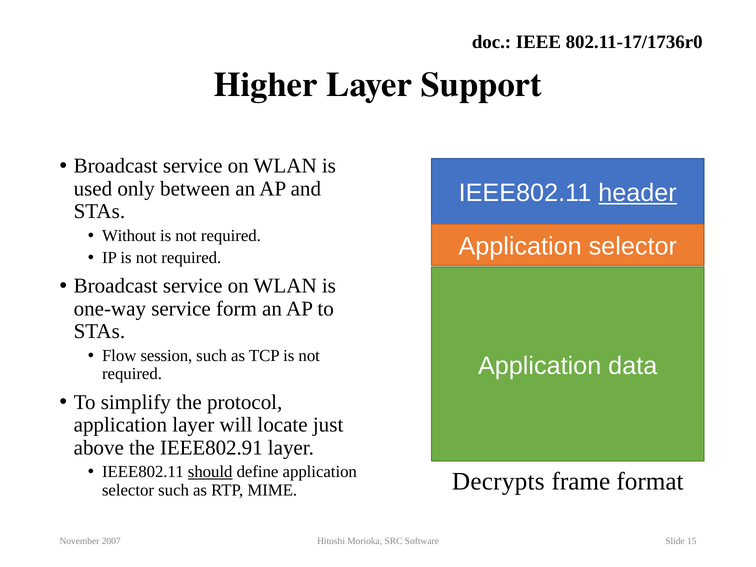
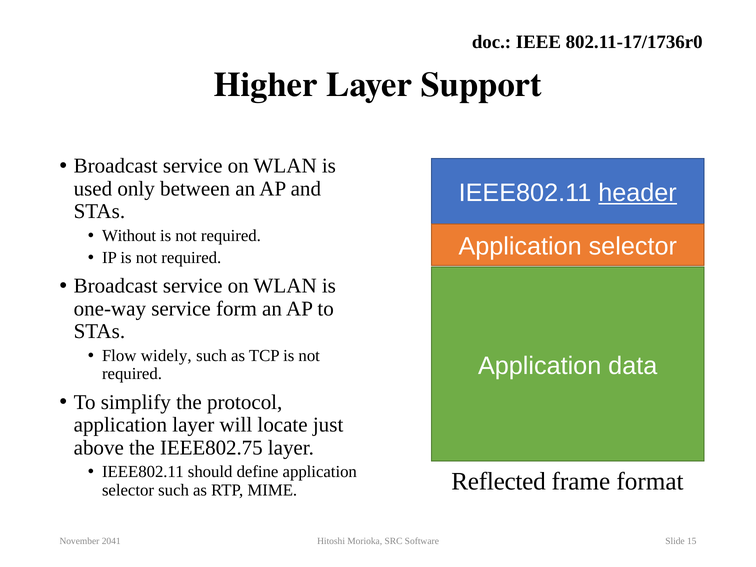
session: session -> widely
IEEE802.91: IEEE802.91 -> IEEE802.75
should underline: present -> none
Decrypts: Decrypts -> Reflected
2007: 2007 -> 2041
